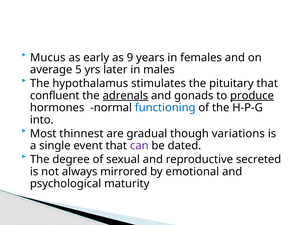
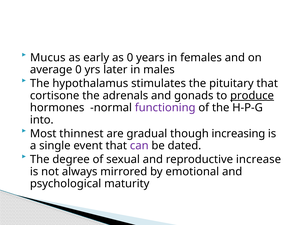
as 9: 9 -> 0
average 5: 5 -> 0
confluent: confluent -> cortisone
adrenals underline: present -> none
functioning colour: blue -> purple
variations: variations -> increasing
secreted: secreted -> increase
